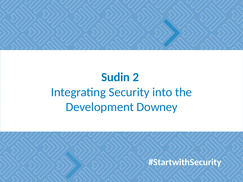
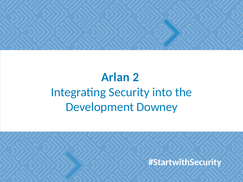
Sudin: Sudin -> Arlan
